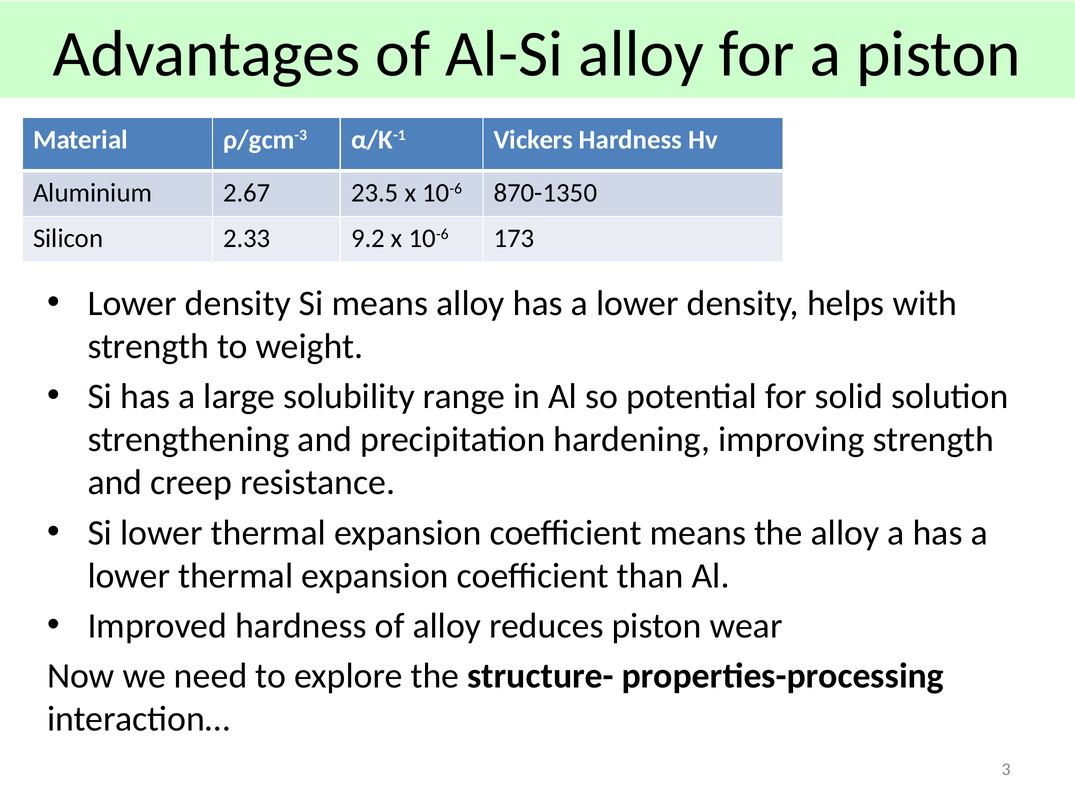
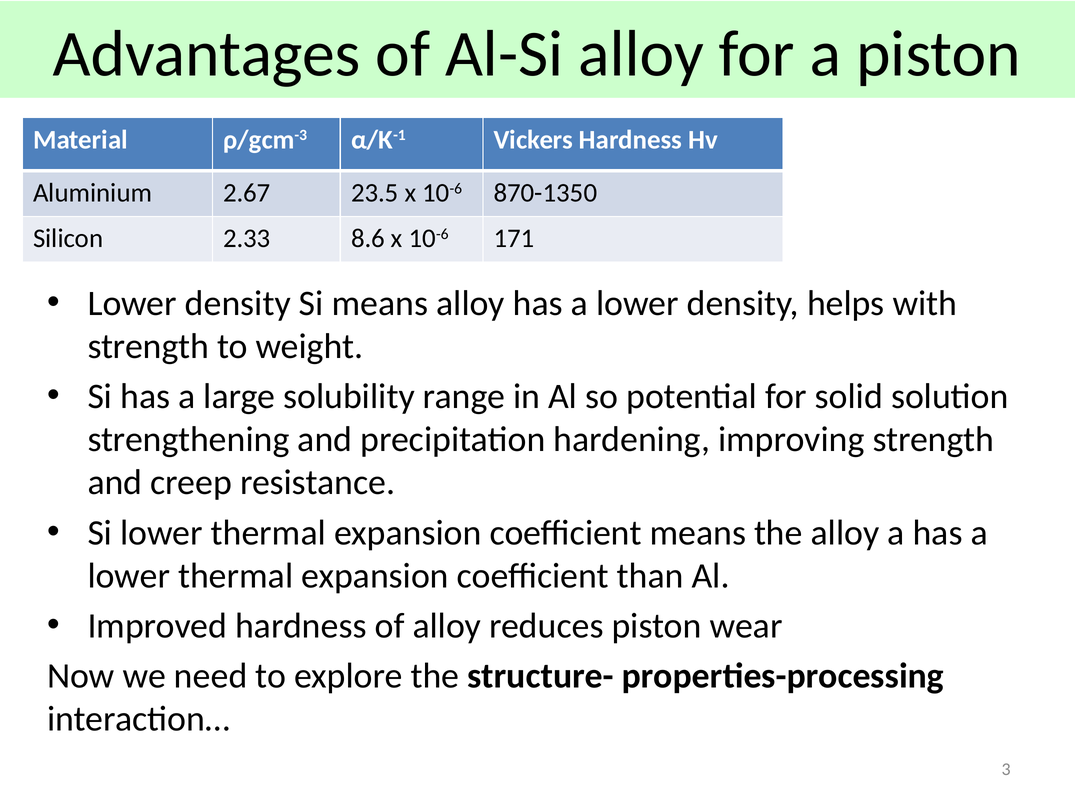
9.2: 9.2 -> 8.6
173: 173 -> 171
